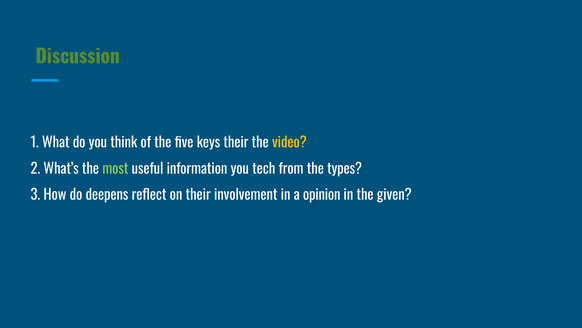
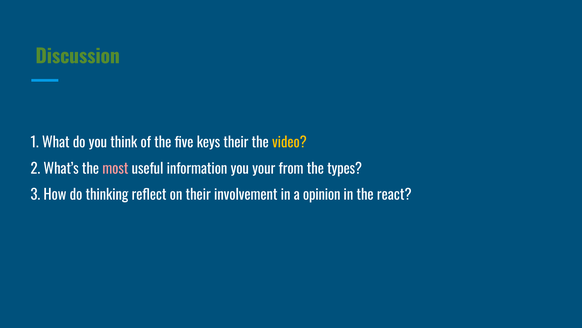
most colour: light green -> pink
tech: tech -> your
deepens: deepens -> thinking
given: given -> react
